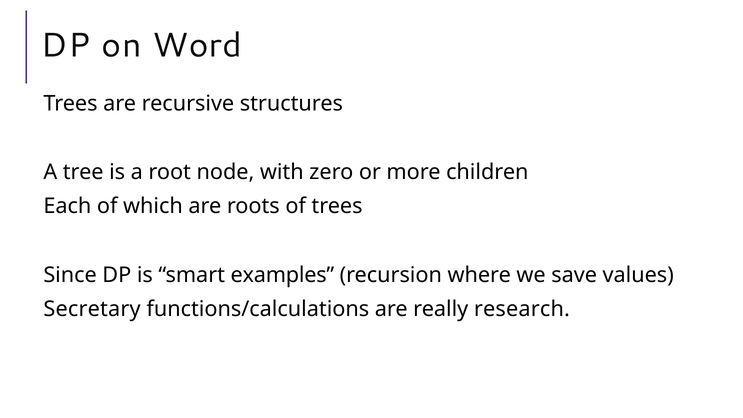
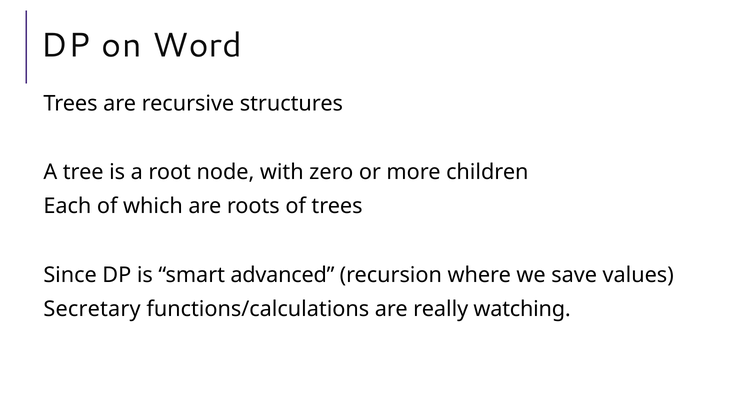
examples: examples -> advanced
research: research -> watching
